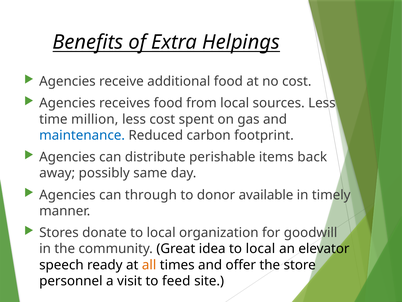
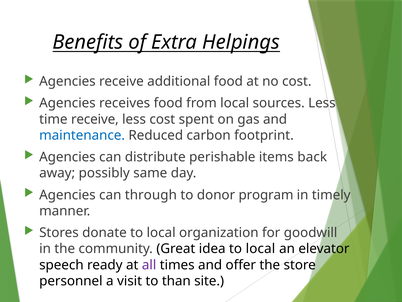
time million: million -> receive
available: available -> program
all colour: orange -> purple
feed: feed -> than
